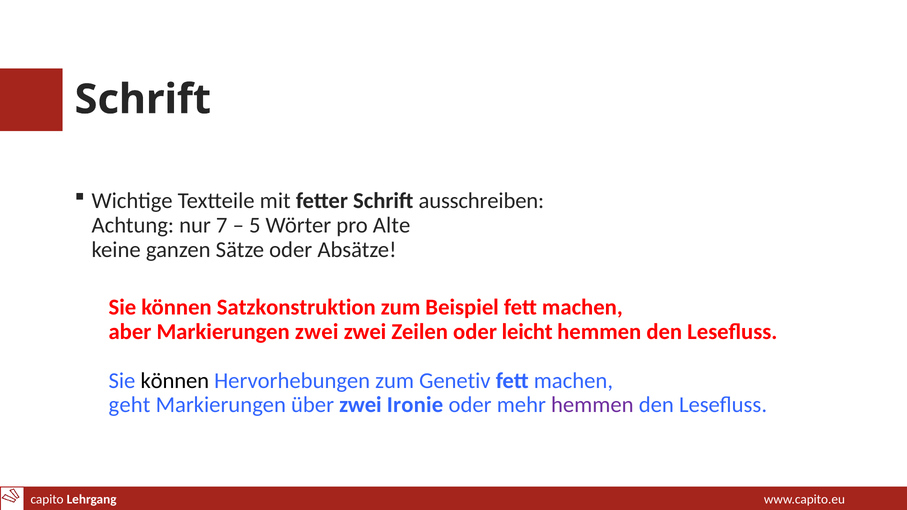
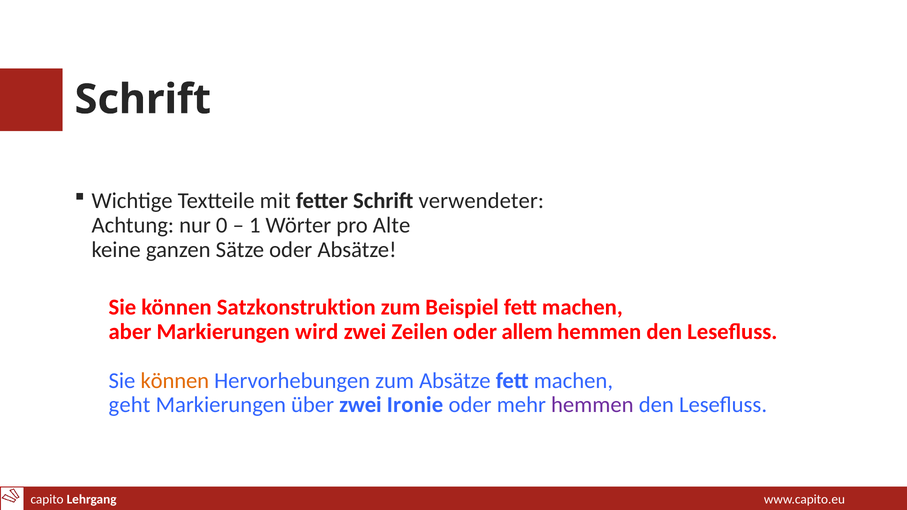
ausschreiben: ausschreiben -> verwendeter
7: 7 -> 0
5: 5 -> 1
Markierungen zwei: zwei -> wird
leicht: leicht -> allem
können at (175, 381) colour: black -> orange
zum Genetiv: Genetiv -> Absätze
